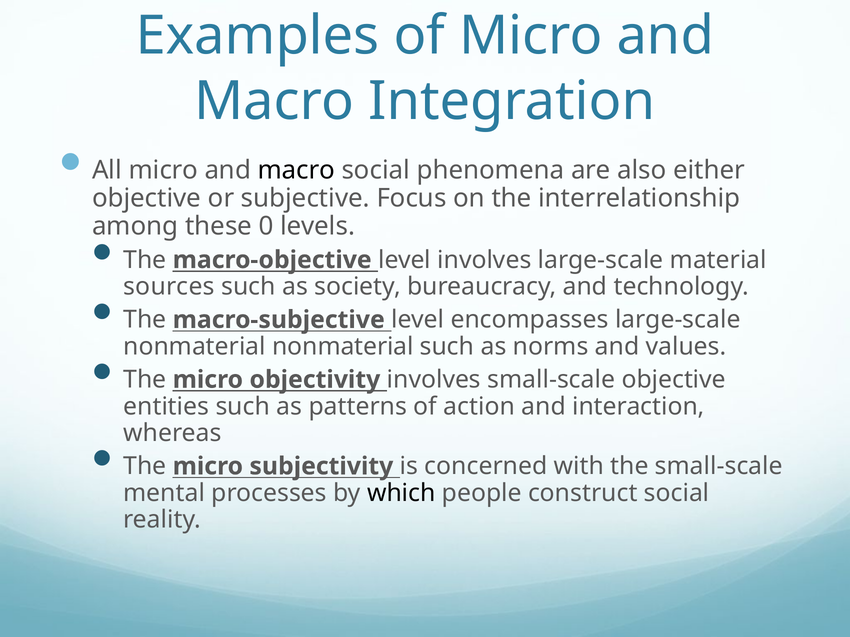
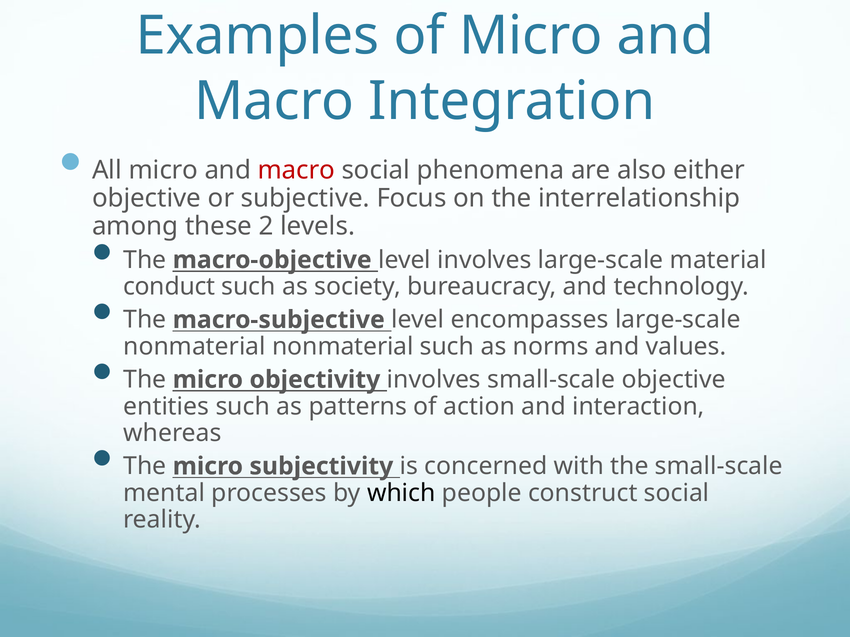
macro at (296, 170) colour: black -> red
0: 0 -> 2
sources: sources -> conduct
